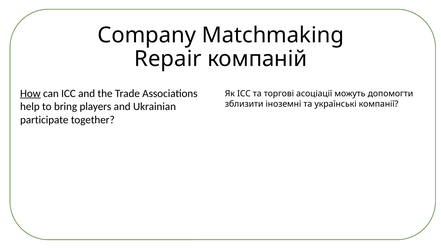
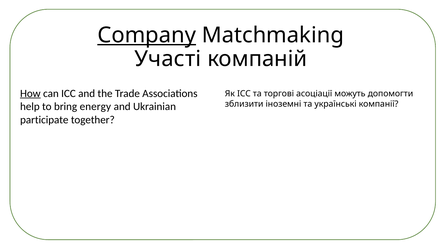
Company underline: none -> present
Repair: Repair -> Участі
players: players -> energy
